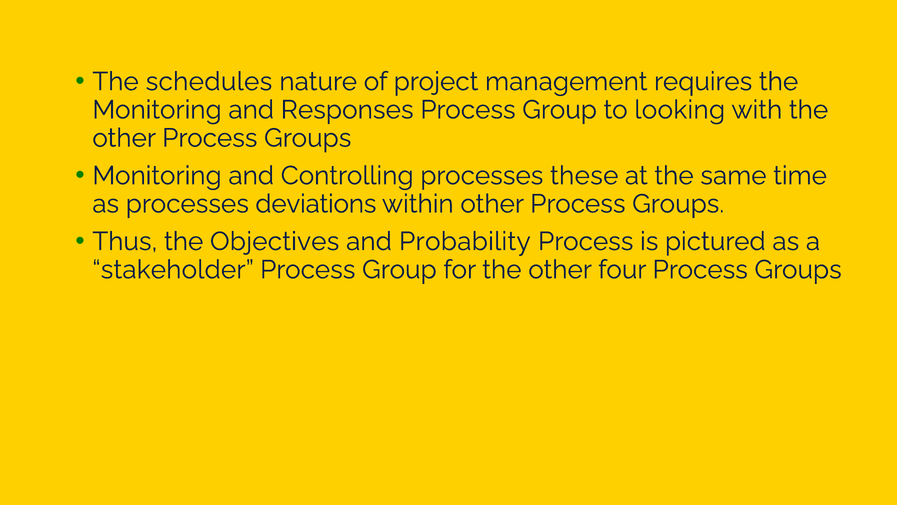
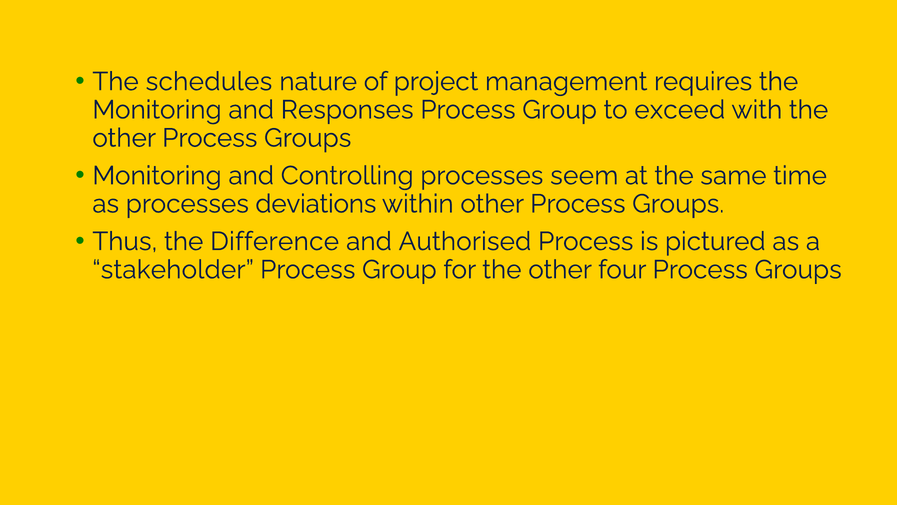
looking: looking -> exceed
these: these -> seem
Objectives: Objectives -> Difference
Probability: Probability -> Authorised
